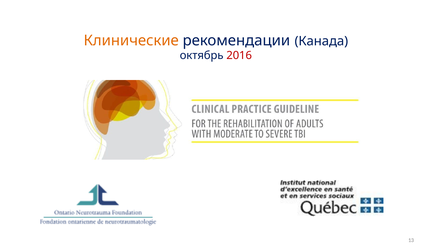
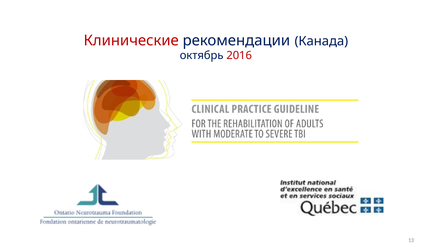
Клинические colour: orange -> red
